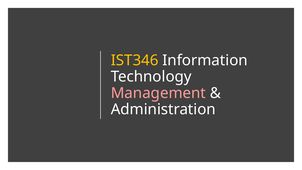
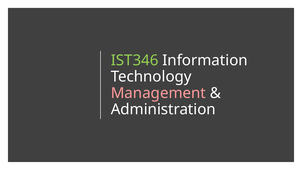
IST346 colour: yellow -> light green
